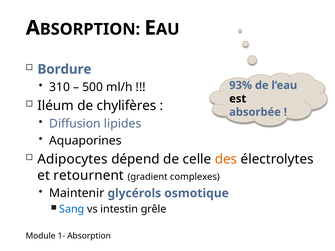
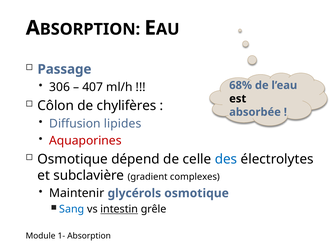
Bordure: Bordure -> Passage
310: 310 -> 306
500: 500 -> 407
93%: 93% -> 68%
Iléum: Iléum -> Côlon
Aquaporines colour: black -> red
Adipocytes at (73, 159): Adipocytes -> Osmotique
des colour: orange -> blue
retournent: retournent -> subclavière
intestin underline: none -> present
